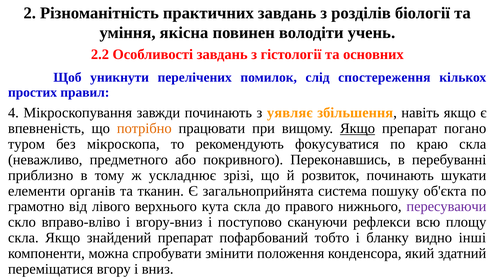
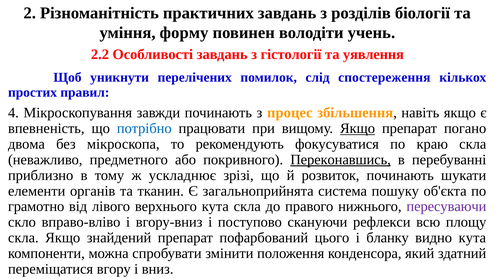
якісна: якісна -> форму
основних: основних -> уявлення
уявляє: уявляє -> процес
потрібно colour: orange -> blue
туром: туром -> двома
Переконавшись underline: none -> present
тобто: тобто -> цього
видно інші: інші -> кута
